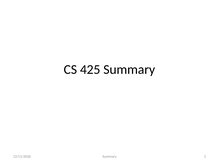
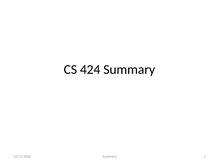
425: 425 -> 424
